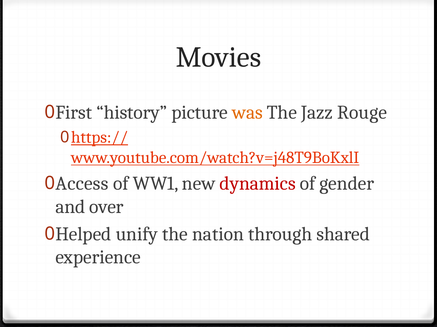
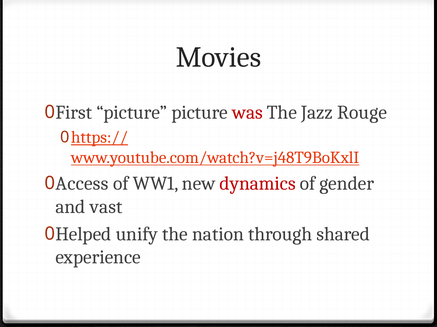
First history: history -> picture
was colour: orange -> red
over: over -> vast
